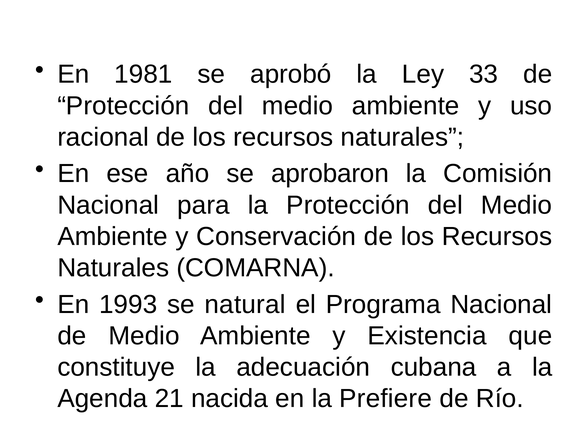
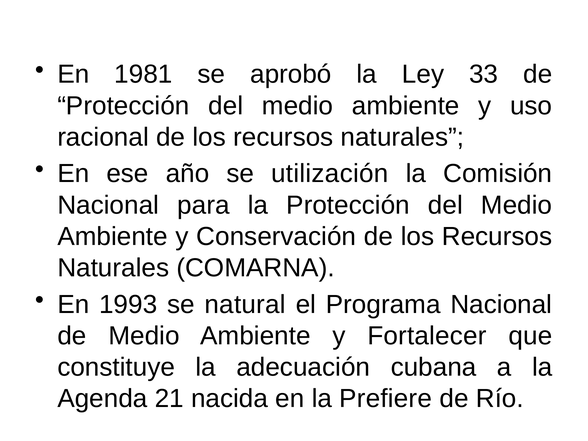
aprobaron: aprobaron -> utilización
Existencia: Existencia -> Fortalecer
